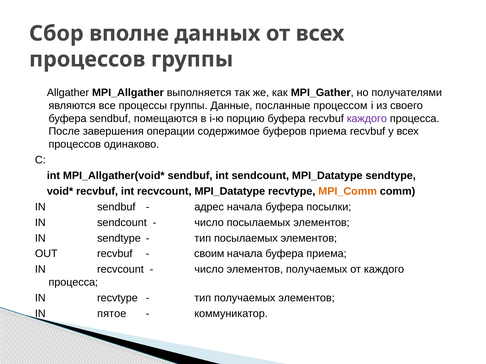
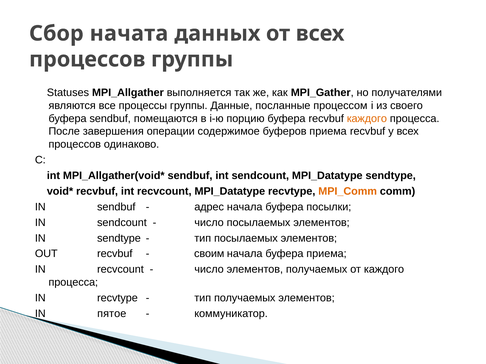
вполне: вполне -> начата
Allgather: Allgather -> Statuses
каждого at (367, 119) colour: purple -> orange
